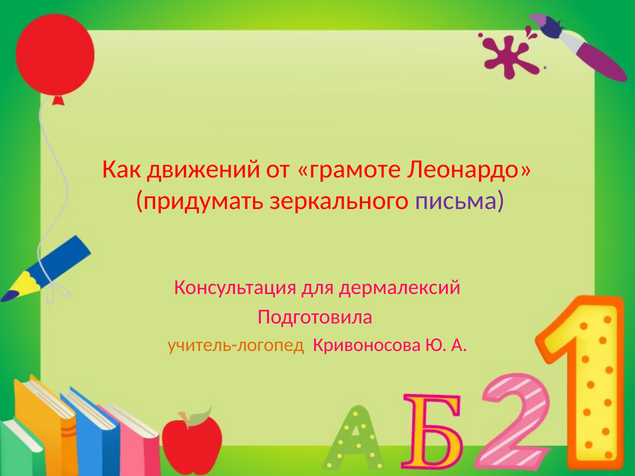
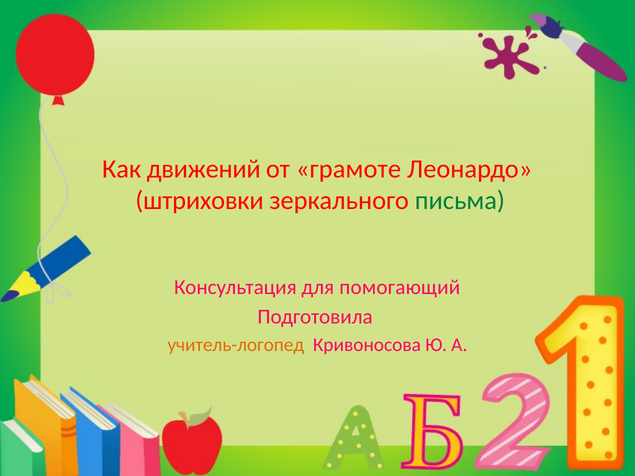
придумать: придумать -> штриховки
письма colour: purple -> green
дермалексий: дермалексий -> помогающий
